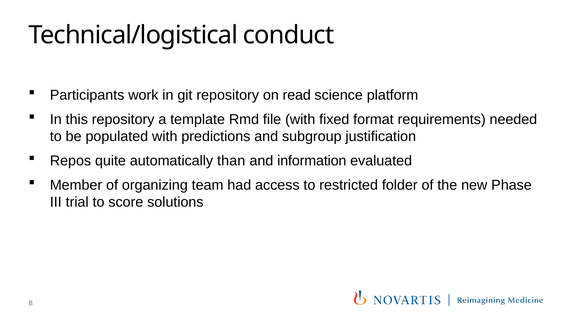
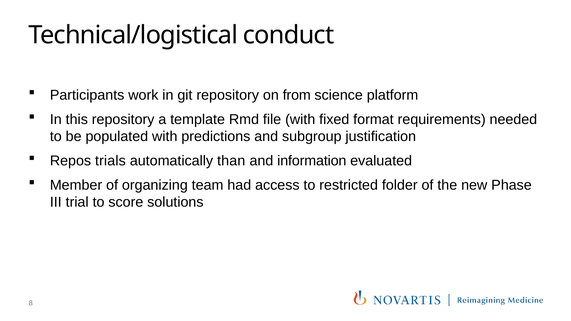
read: read -> from
quite: quite -> trials
